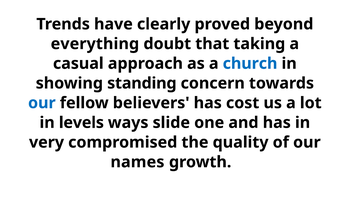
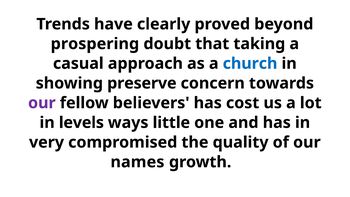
everything: everything -> prospering
standing: standing -> preserve
our at (42, 103) colour: blue -> purple
slide: slide -> little
